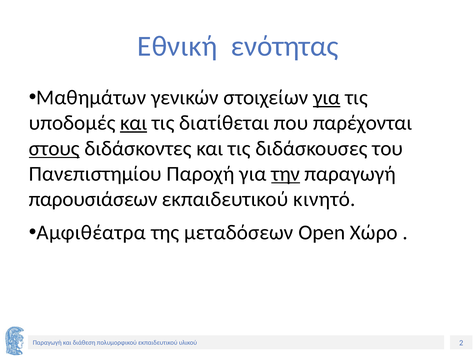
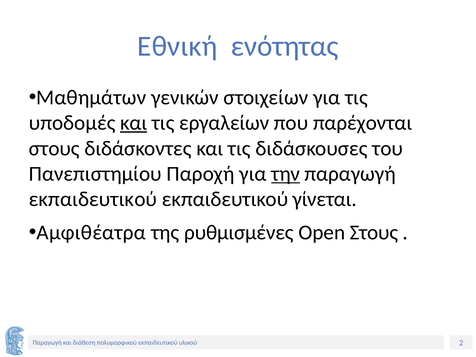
για at (327, 98) underline: present -> none
διατίθεται: διατίθεται -> εργαλείων
στους at (54, 148) underline: present -> none
παρουσιάσεων at (93, 199): παρουσιάσεων -> εκπαιδευτικού
κινητό: κινητό -> γίνεται
μεταδόσεων: μεταδόσεων -> ρυθμισμένες
Open Χώρο: Χώρο -> Στους
